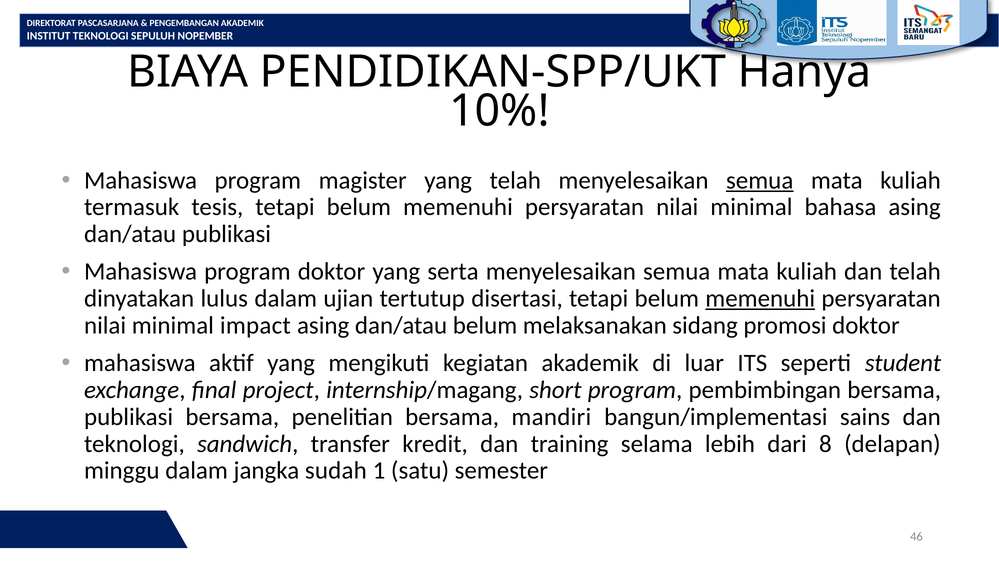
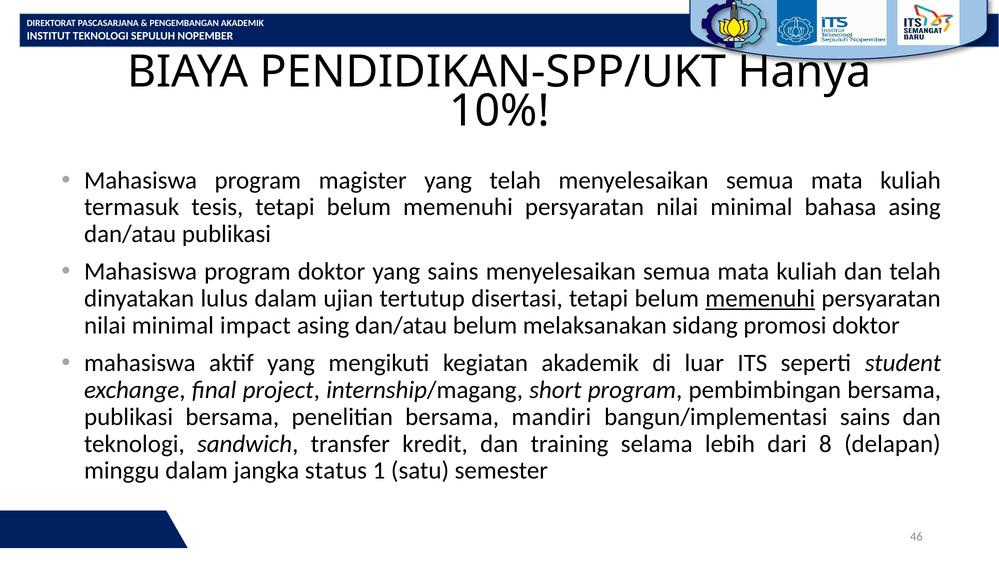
semua at (760, 180) underline: present -> none
yang serta: serta -> sains
sudah: sudah -> status
